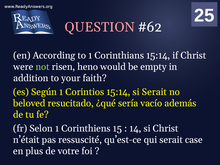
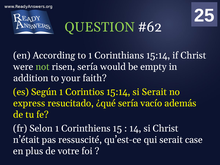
QUESTION colour: pink -> light green
risen heno: heno -> sería
beloved: beloved -> express
